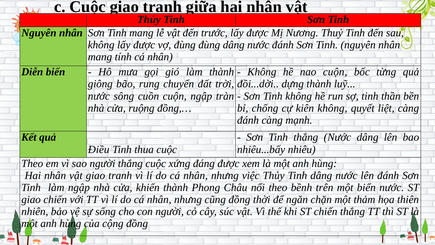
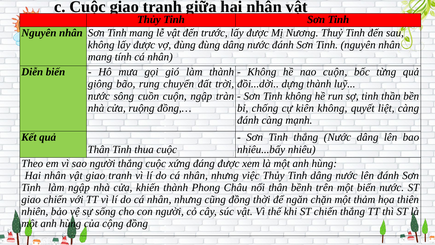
Điều at (99, 149): Điều -> Thân
nổi theo: theo -> thân
